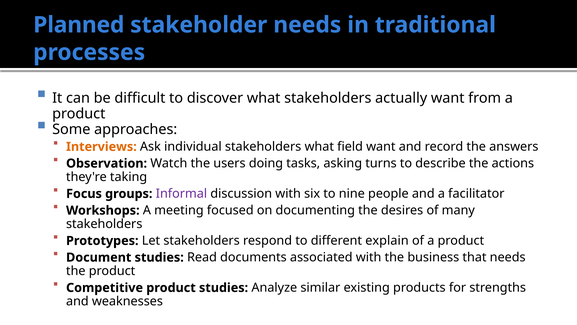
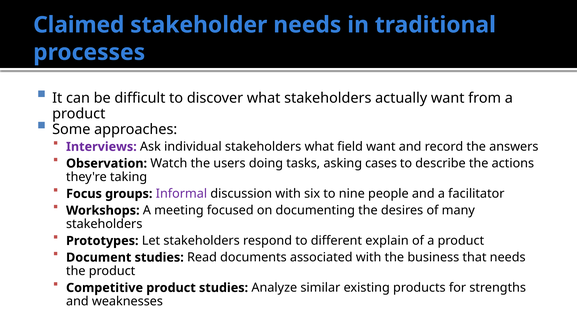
Planned: Planned -> Claimed
Interviews colour: orange -> purple
turns: turns -> cases
